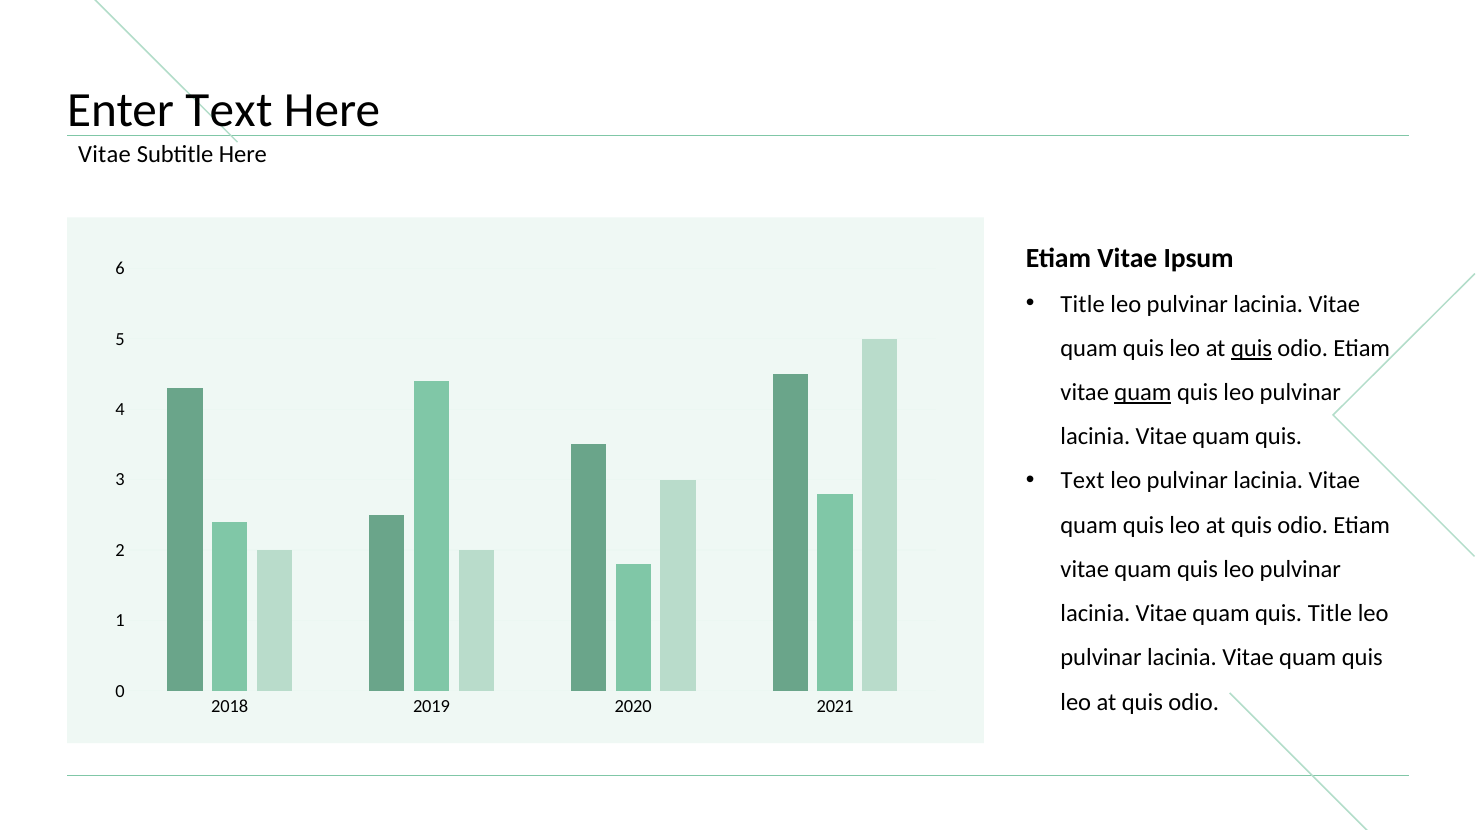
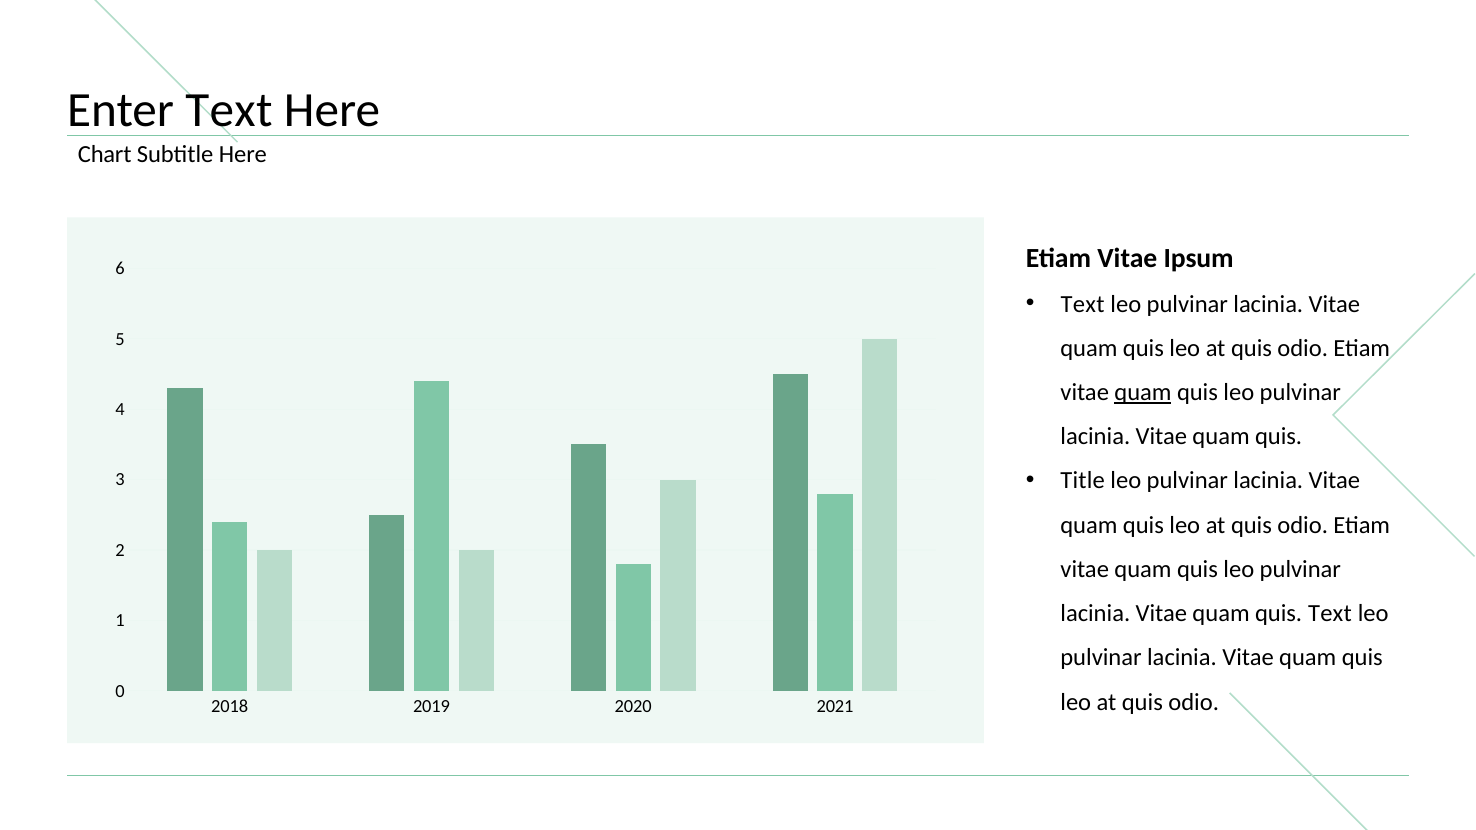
Vitae at (104, 155): Vitae -> Chart
Title at (1083, 304): Title -> Text
quis at (1251, 348) underline: present -> none
Text at (1083, 481): Text -> Title
quis Title: Title -> Text
